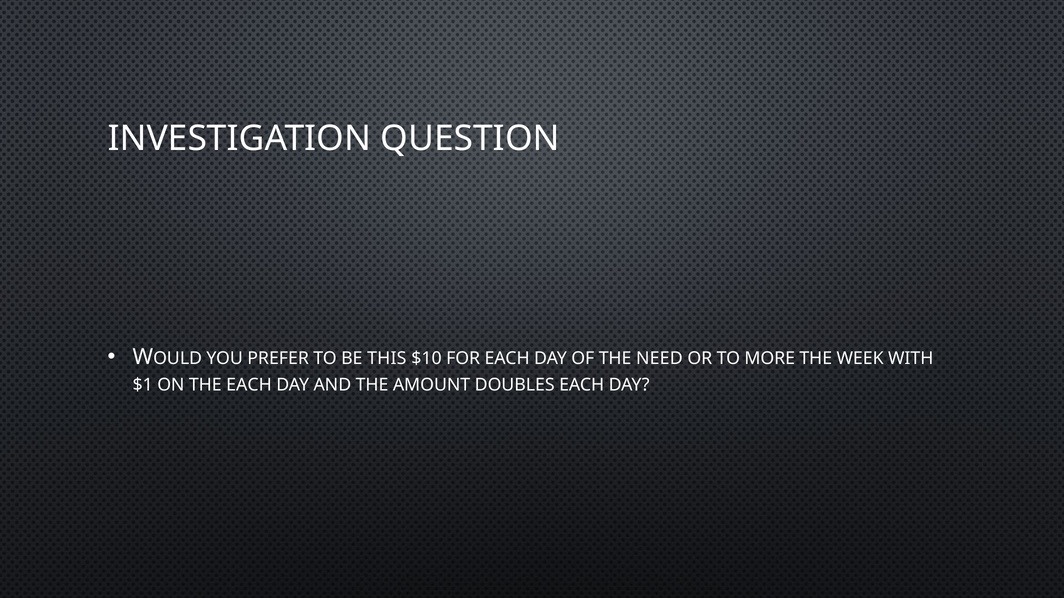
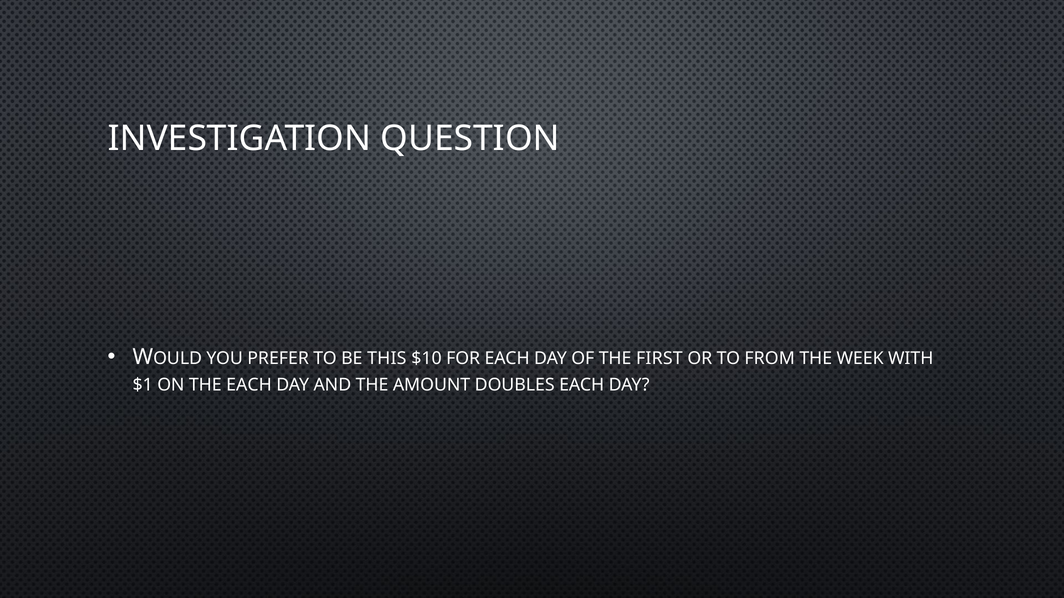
NEED: NEED -> FIRST
MORE: MORE -> FROM
